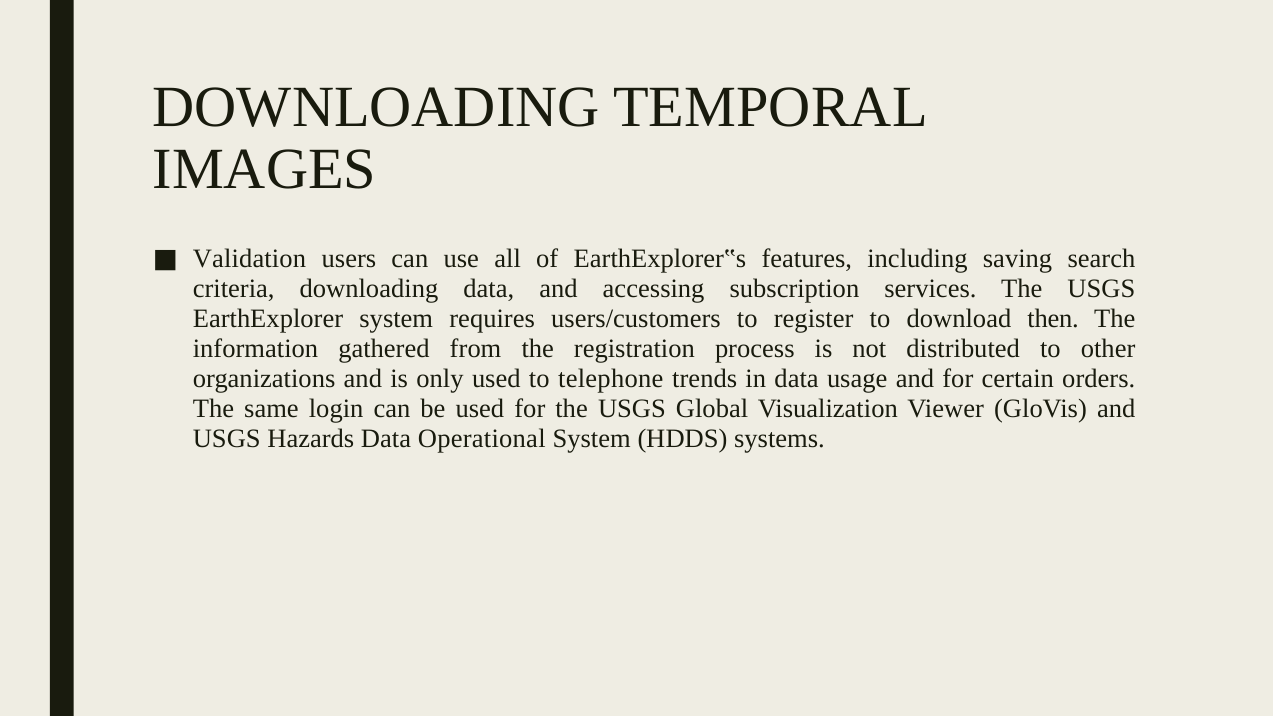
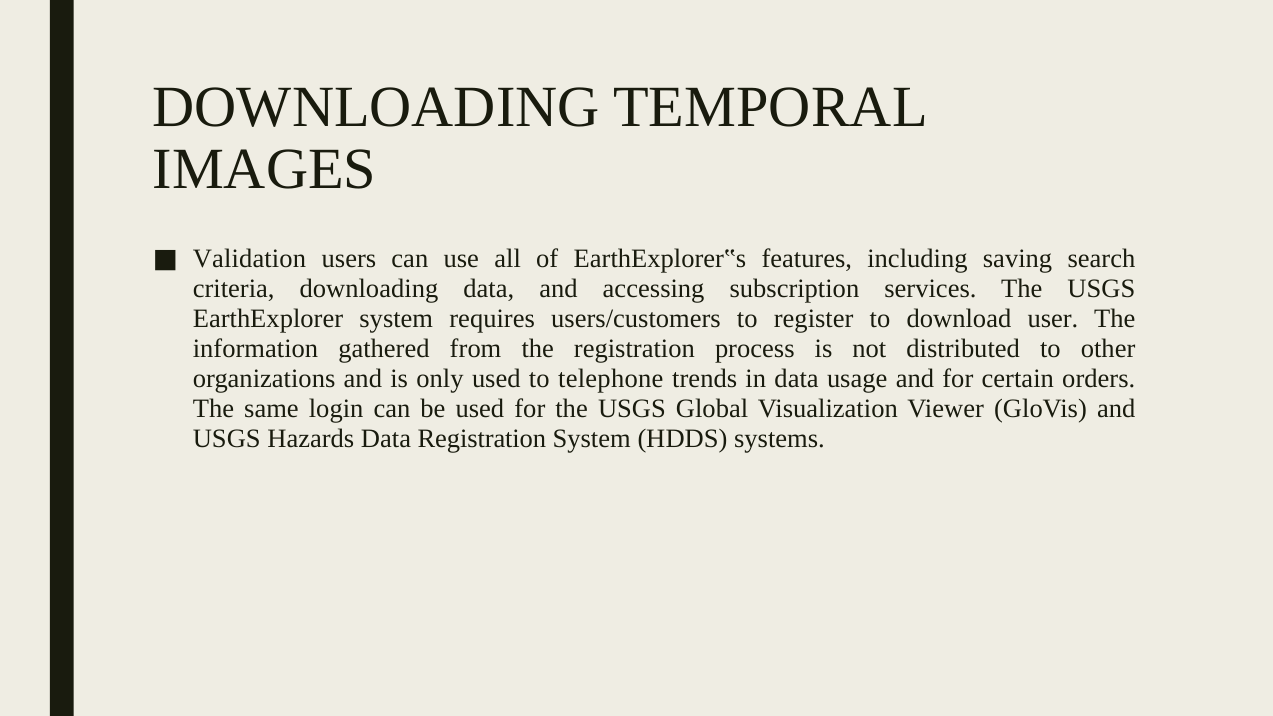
then: then -> user
Data Operational: Operational -> Registration
